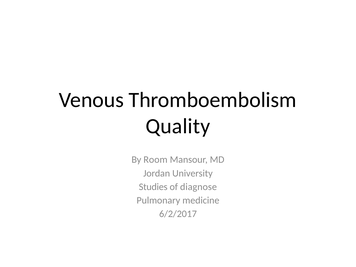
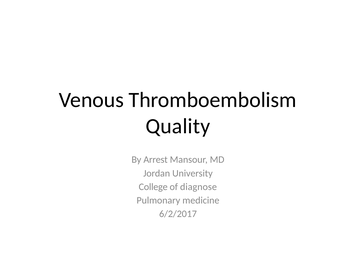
Room: Room -> Arrest
Studies: Studies -> College
